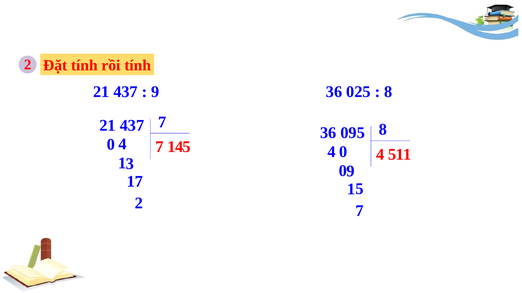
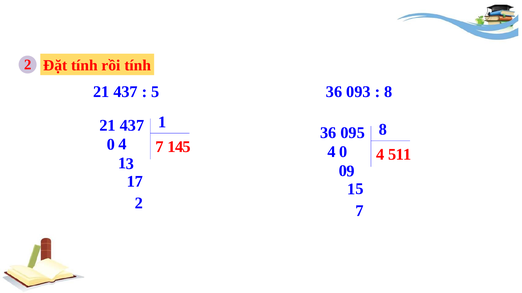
9 at (155, 92): 9 -> 5
025: 025 -> 093
437 7: 7 -> 1
